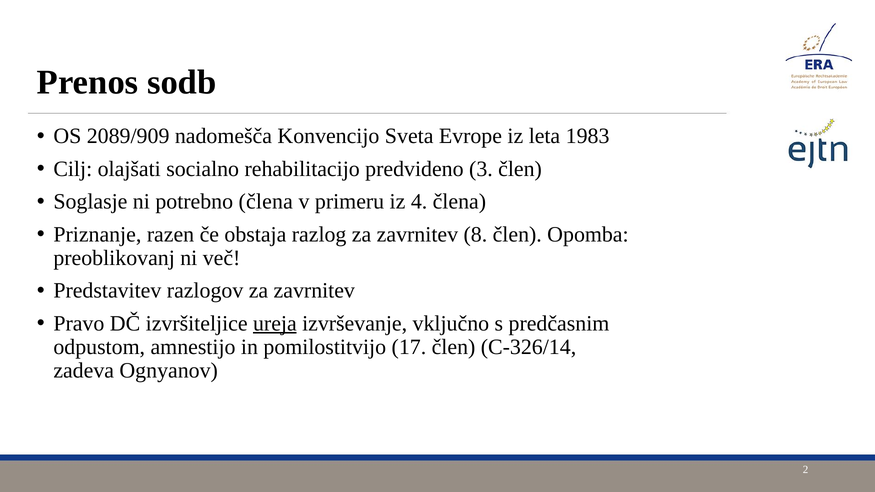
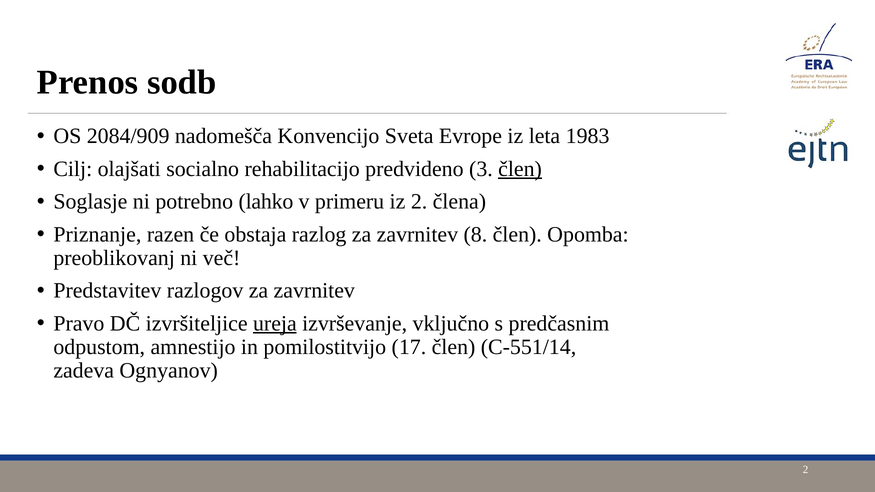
2089/909: 2089/909 -> 2084/909
člen at (520, 169) underline: none -> present
potrebno člena: člena -> lahko
iz 4: 4 -> 2
C-326/14: C-326/14 -> C-551/14
